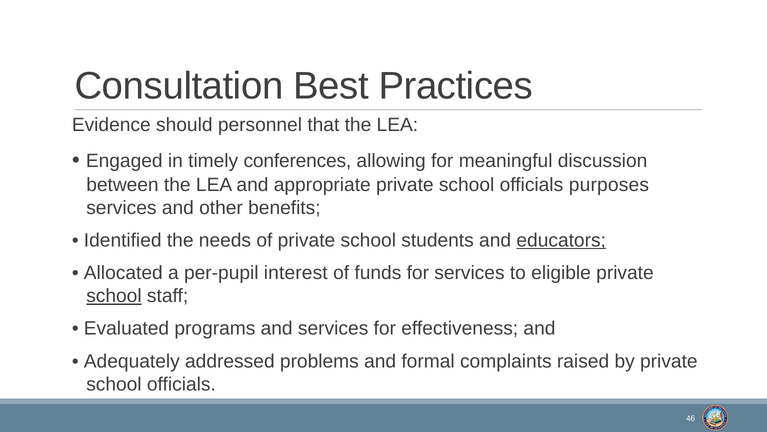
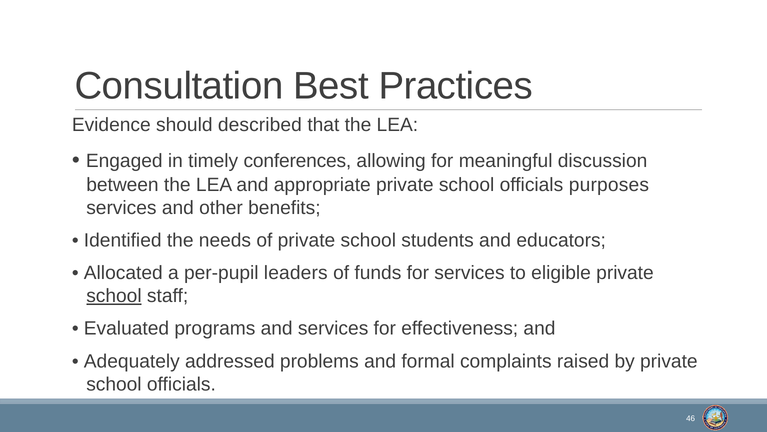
personnel: personnel -> described
educators underline: present -> none
interest: interest -> leaders
